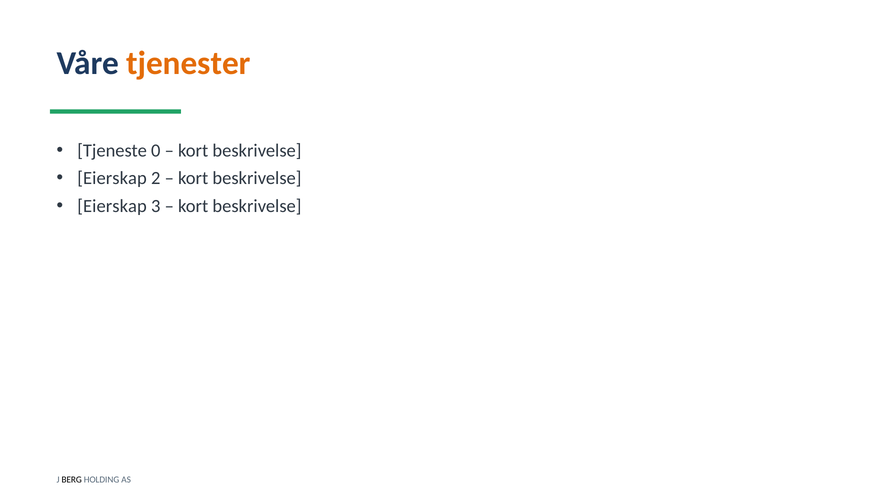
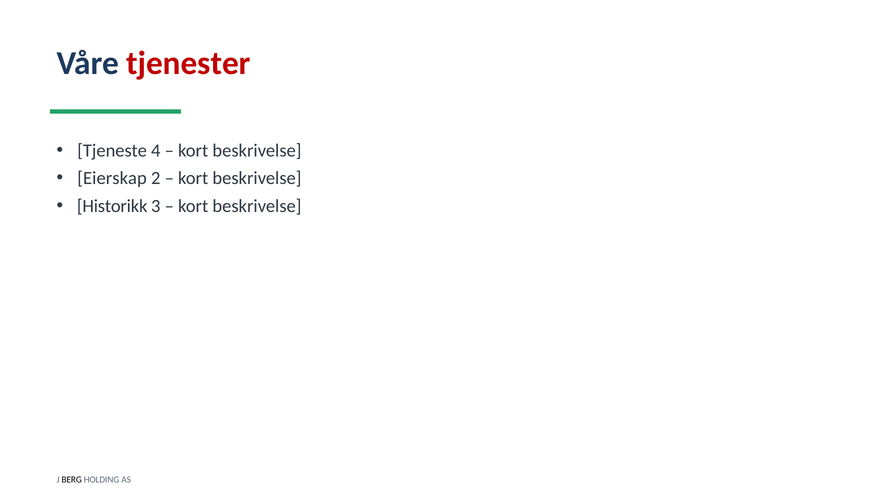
tjenester colour: orange -> red
0: 0 -> 4
Eierskap at (112, 206): Eierskap -> Historikk
